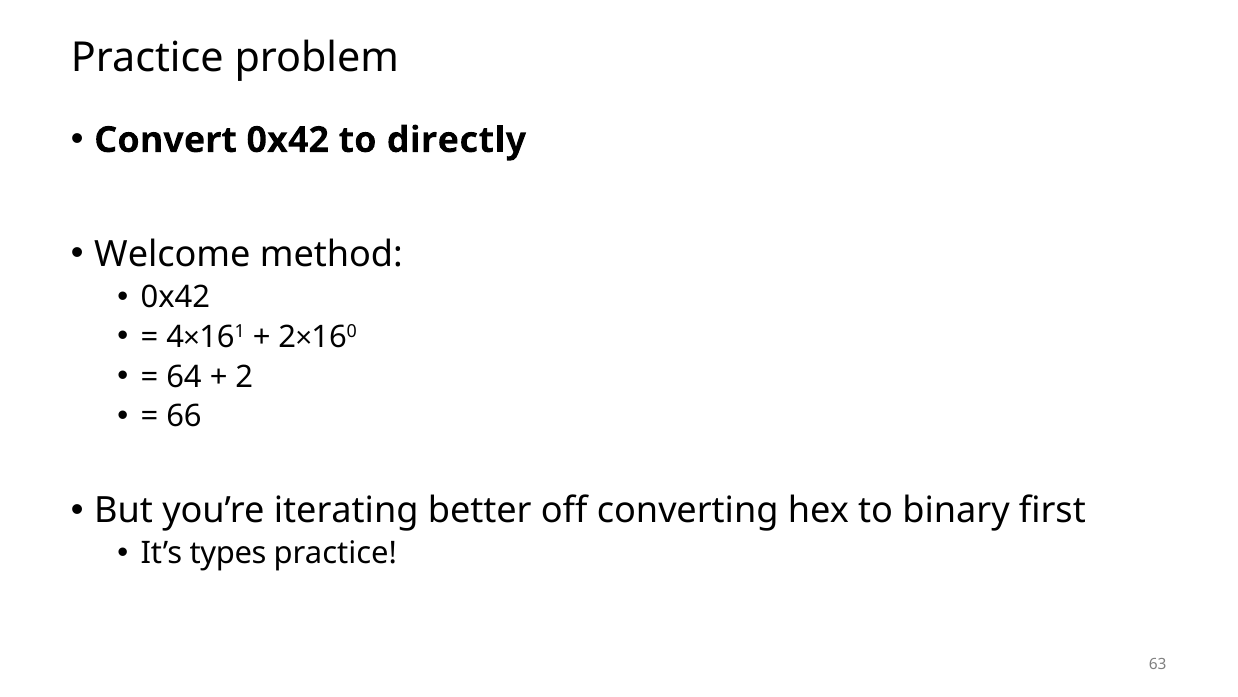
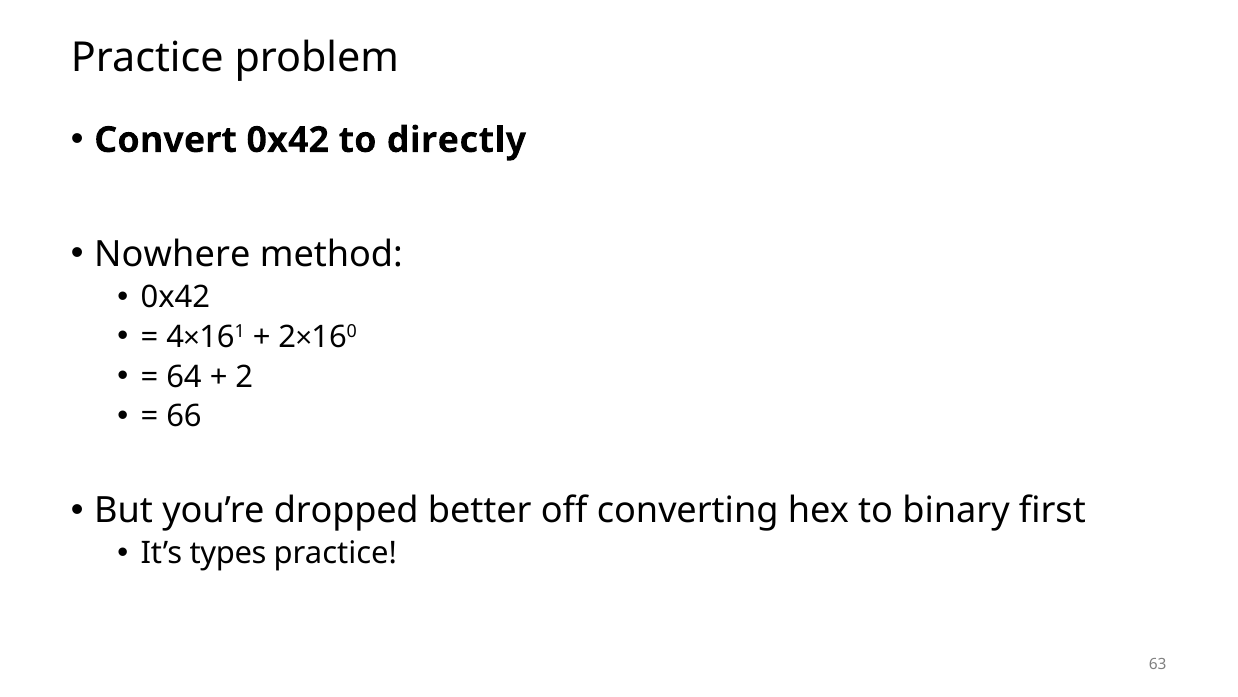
Welcome: Welcome -> Nowhere
iterating: iterating -> dropped
